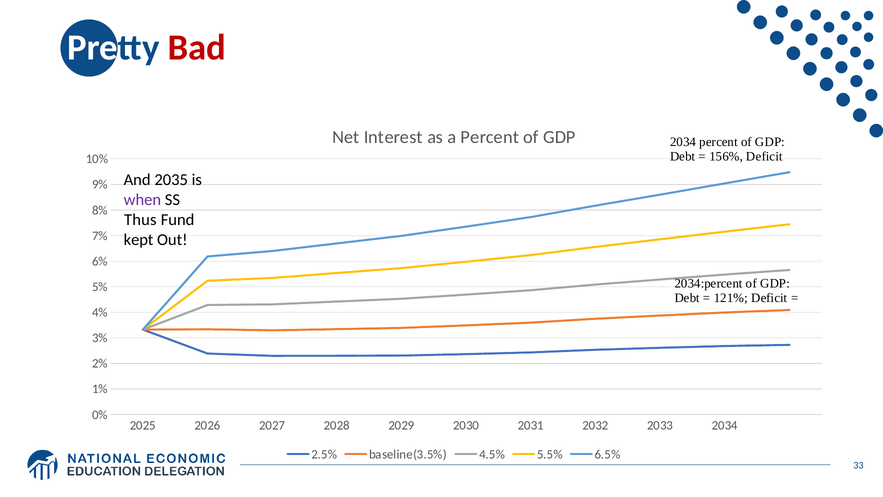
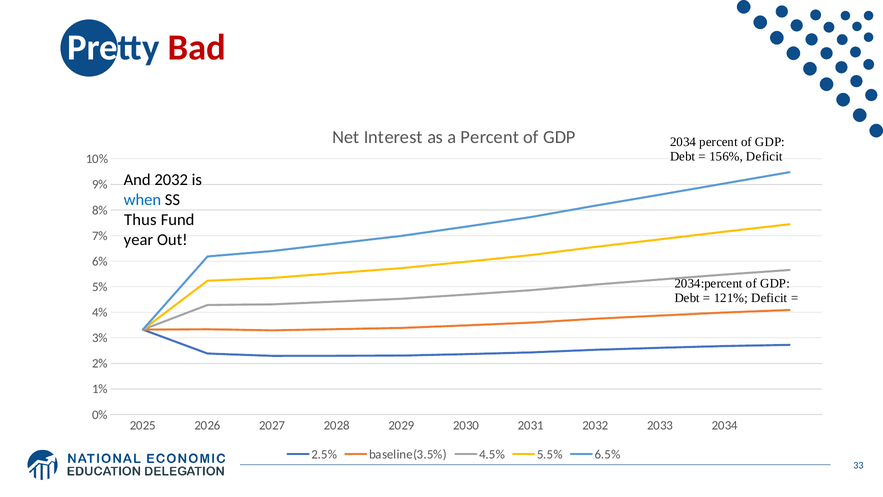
And 2035: 2035 -> 2032
when colour: purple -> blue
kept: kept -> year
